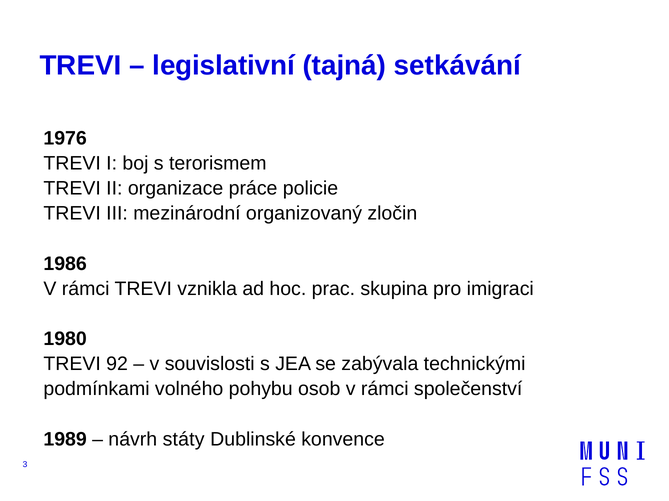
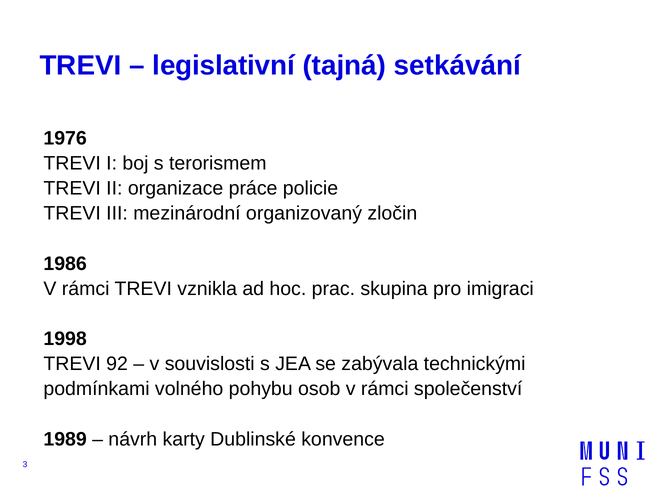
1980: 1980 -> 1998
státy: státy -> karty
